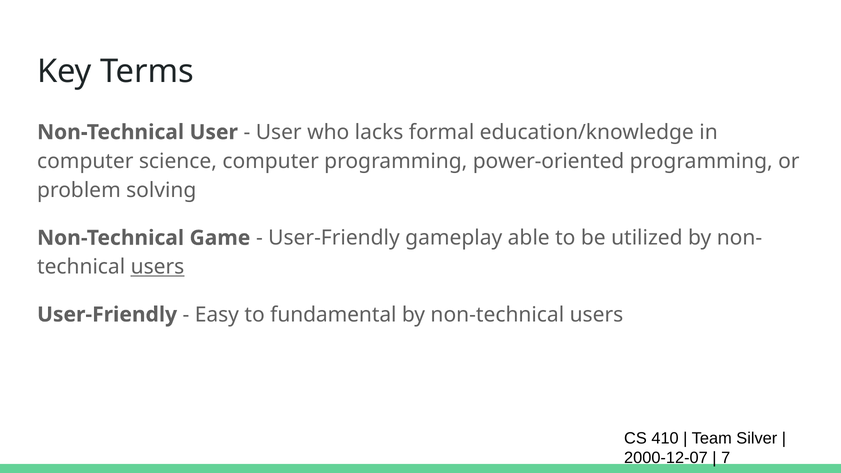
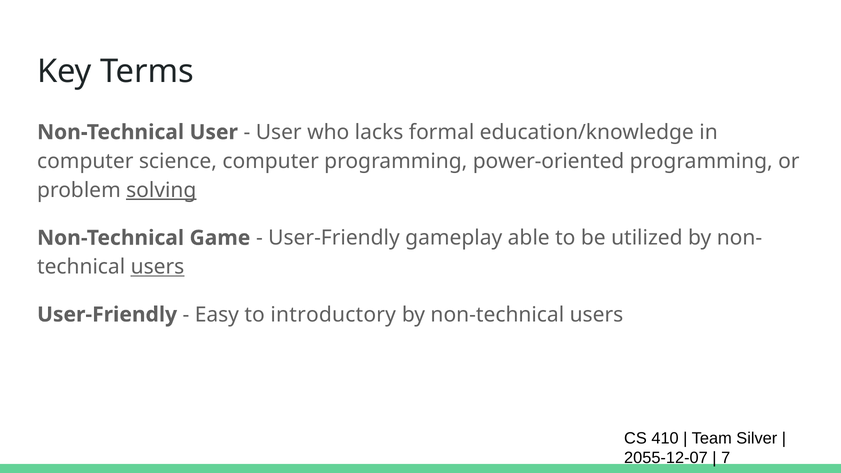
solving underline: none -> present
fundamental: fundamental -> introductory
2000-12-07: 2000-12-07 -> 2055-12-07
